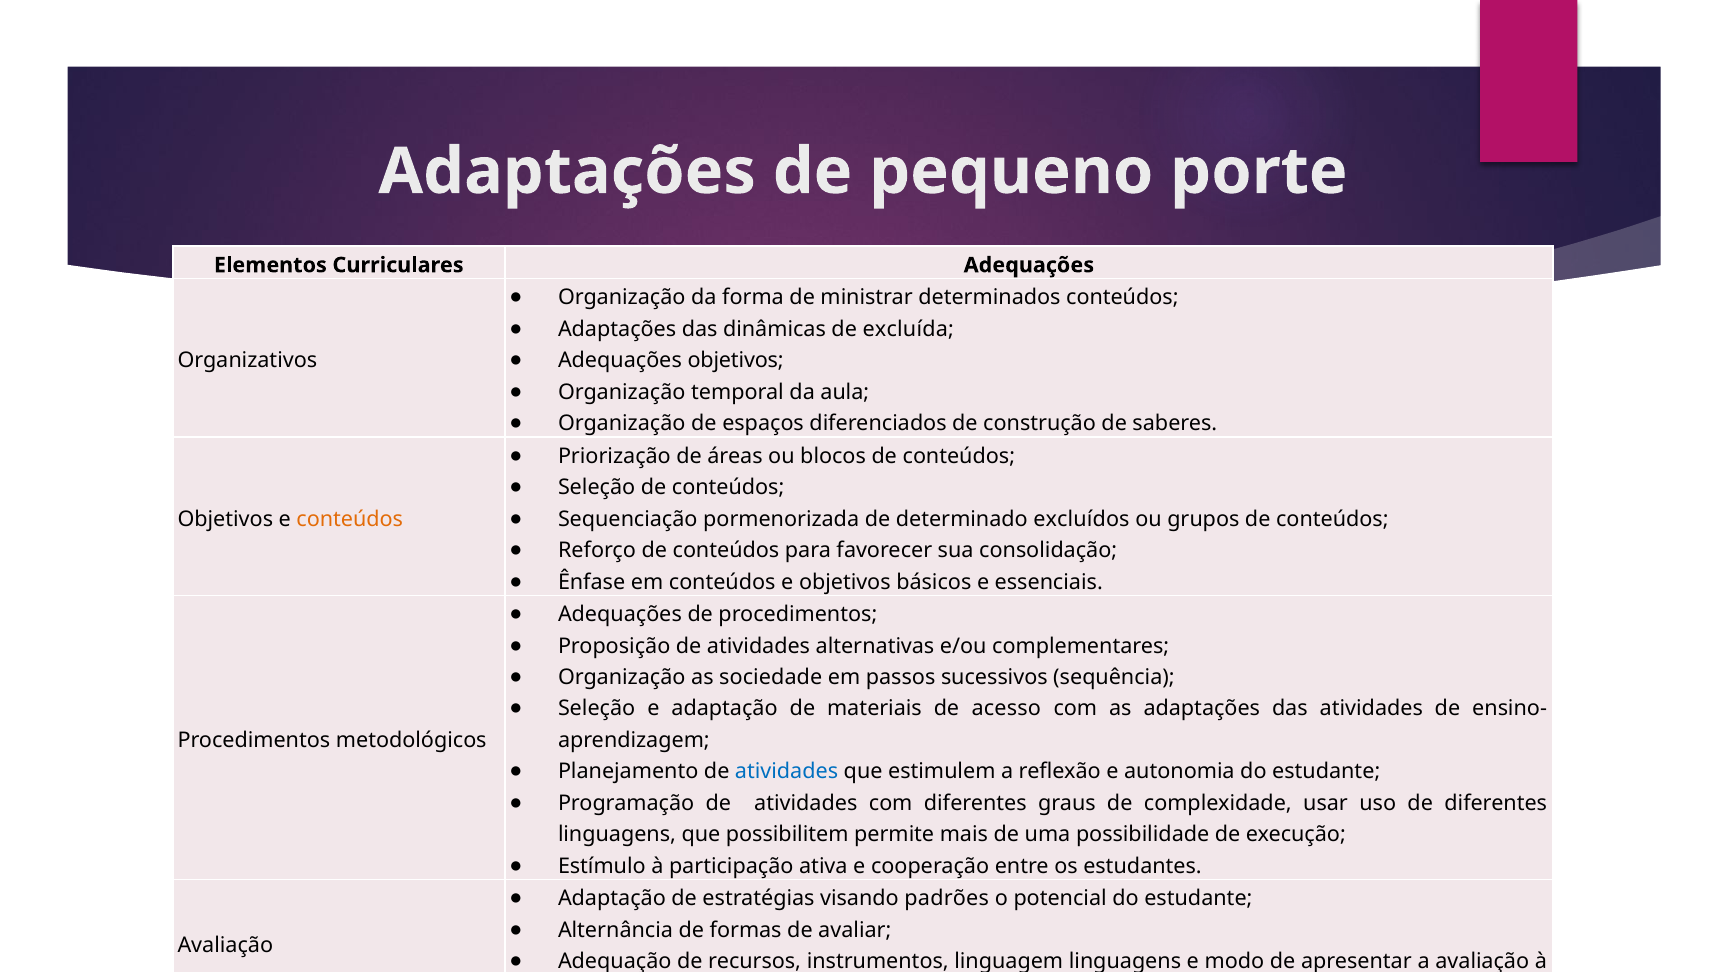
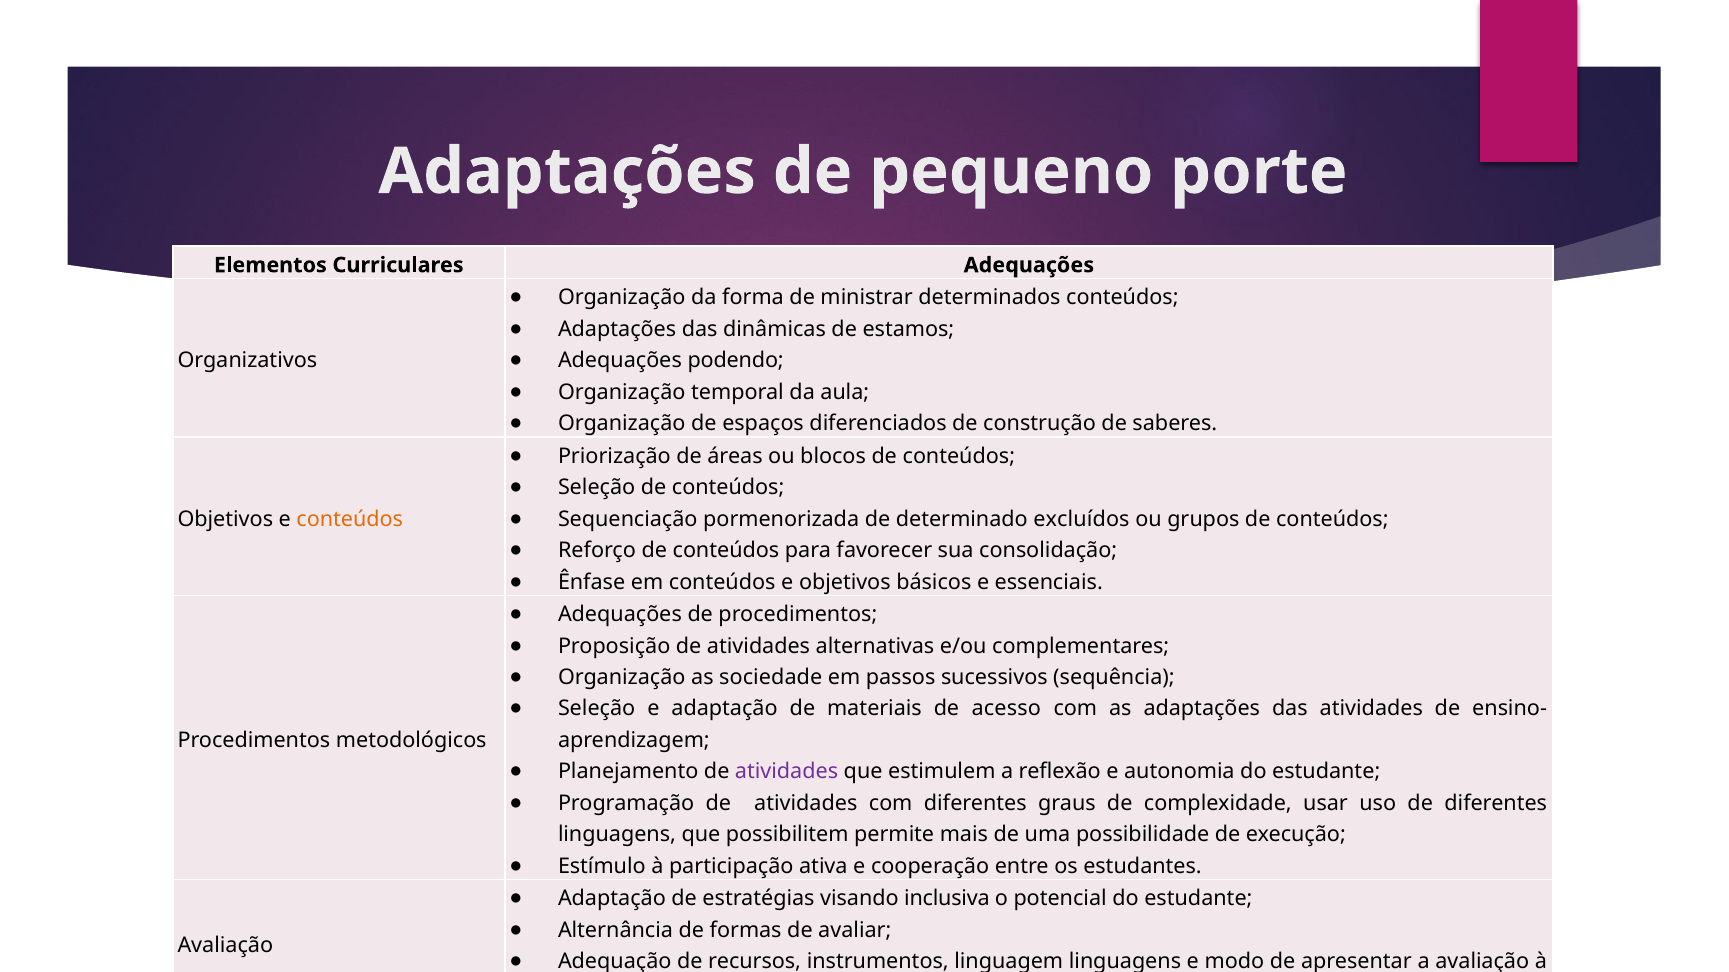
excluída: excluída -> estamos
Adequações objetivos: objetivos -> podendo
atividades at (787, 772) colour: blue -> purple
padrões: padrões -> inclusiva
